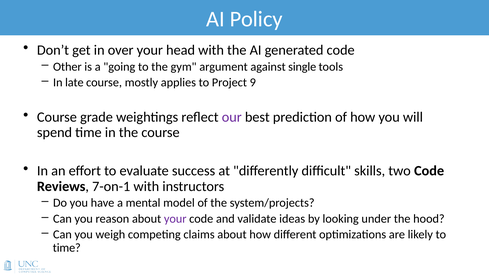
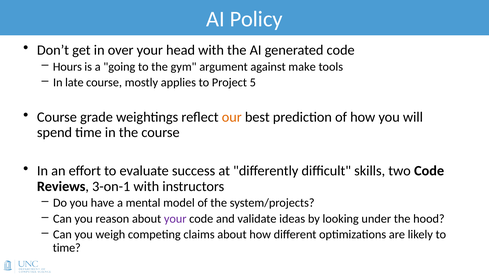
Other: Other -> Hours
single: single -> make
9: 9 -> 5
our colour: purple -> orange
7-on-1: 7-on-1 -> 3-on-1
